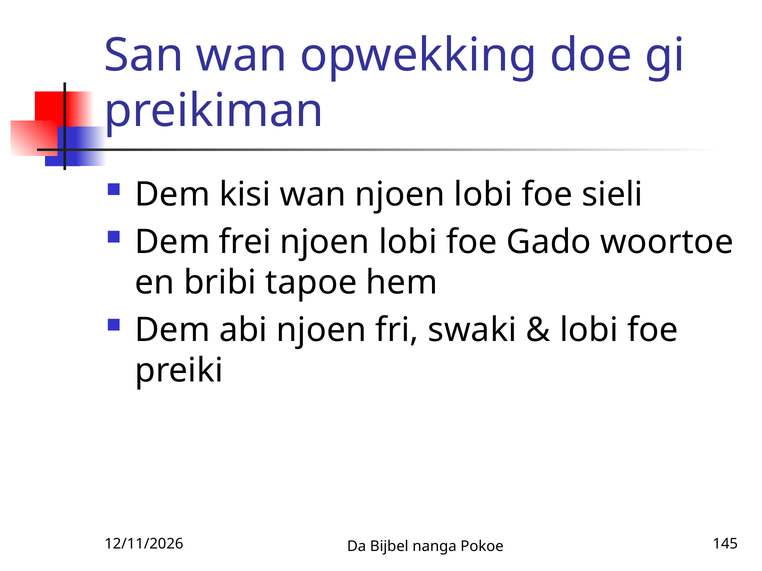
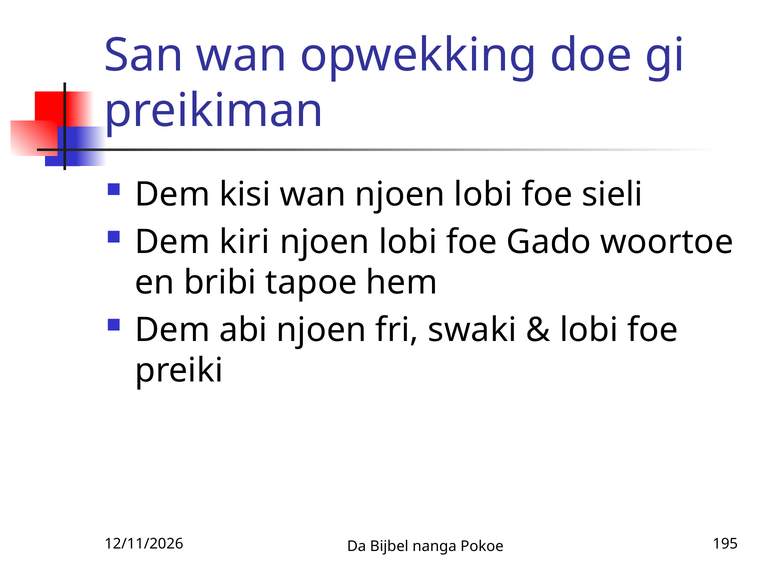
frei: frei -> kiri
145: 145 -> 195
